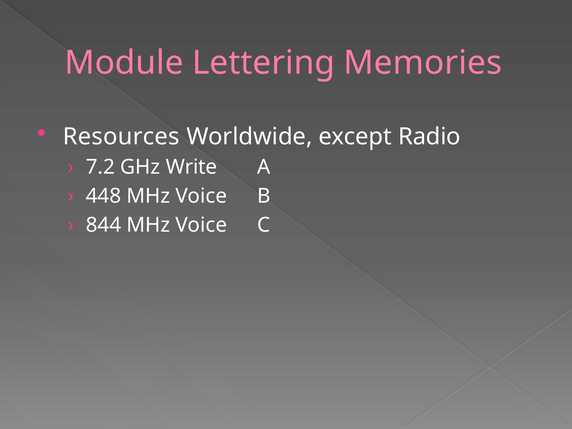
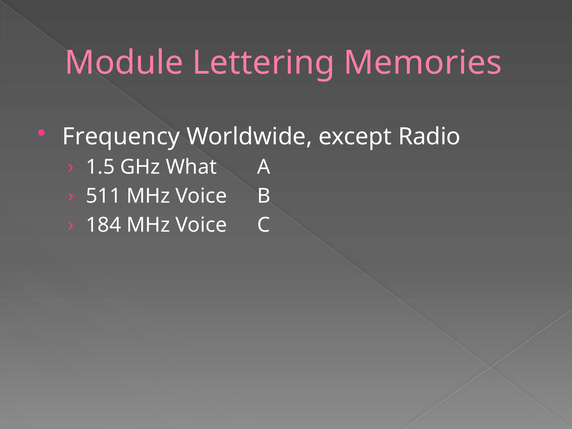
Resources: Resources -> Frequency
7.2: 7.2 -> 1.5
Write: Write -> What
448: 448 -> 511
844: 844 -> 184
